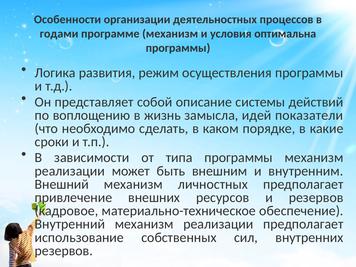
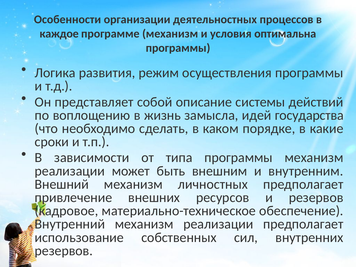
годами: годами -> каждое
показатели: показатели -> государства
